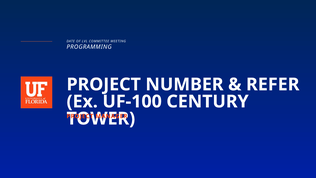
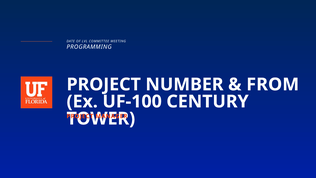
REFER: REFER -> FROM
